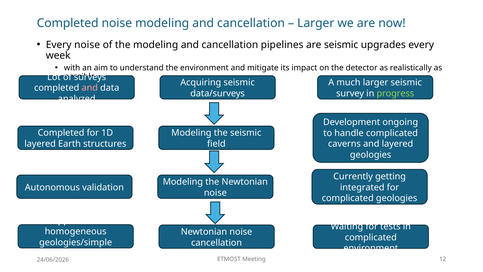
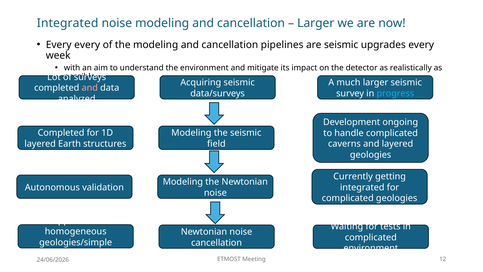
Completed at (68, 23): Completed -> Integrated
Every noise: noise -> every
progress colour: light green -> light blue
